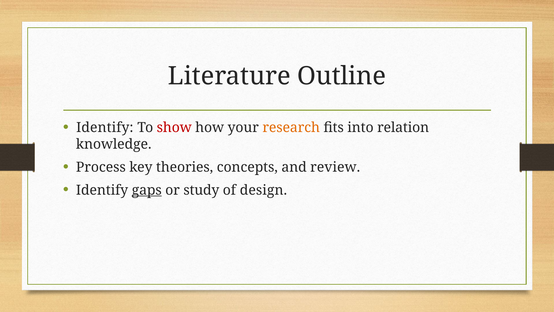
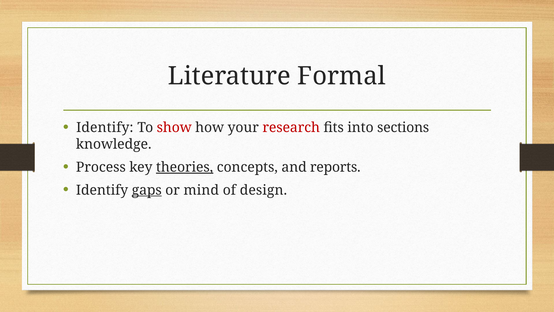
Outline: Outline -> Formal
research colour: orange -> red
relation: relation -> sections
theories underline: none -> present
review: review -> reports
study: study -> mind
